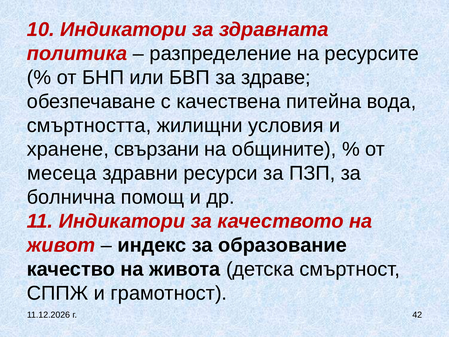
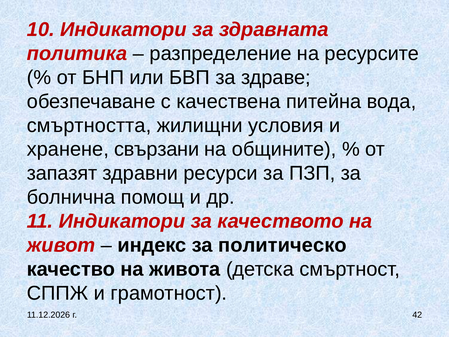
месеца: месеца -> запазят
образование: образование -> политическо
